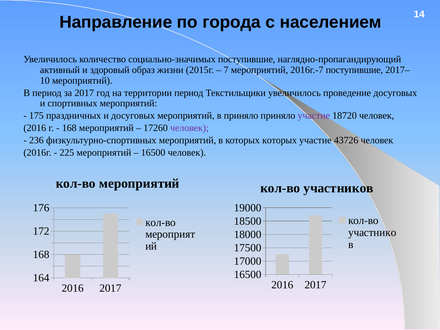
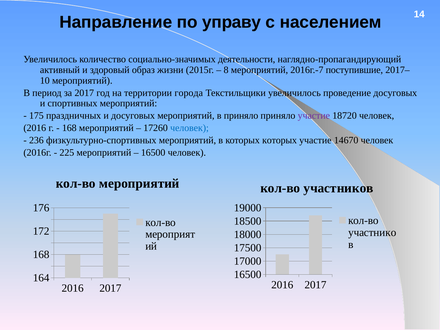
города: города -> управу
социально-значимых поступившие: поступившие -> деятельности
7: 7 -> 8
территории период: период -> города
человек at (189, 128) colour: purple -> blue
43726: 43726 -> 14670
